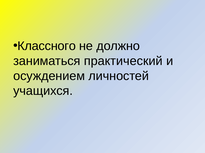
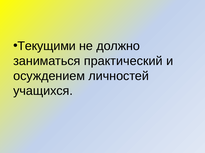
Классного: Классного -> Текущими
